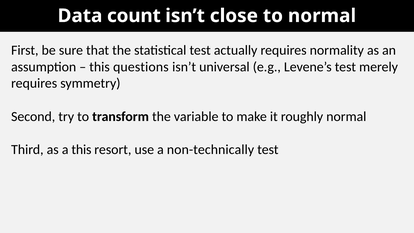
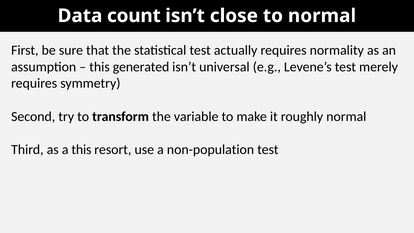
questions: questions -> generated
non-technically: non-technically -> non-population
